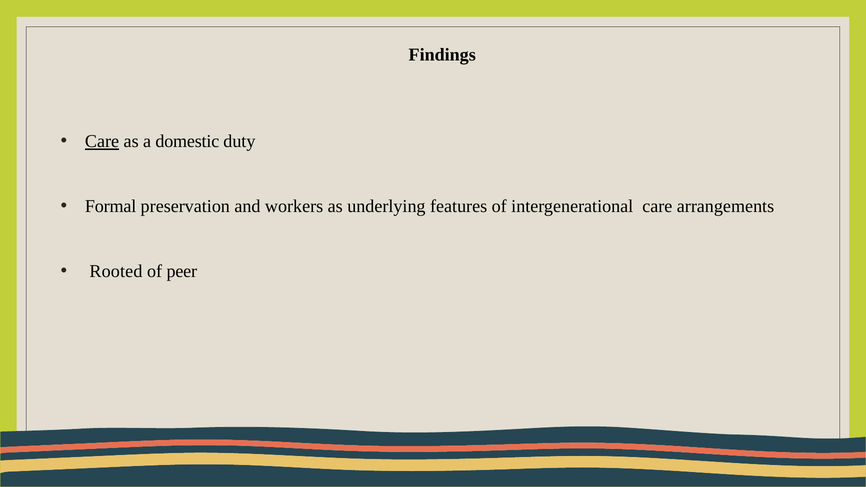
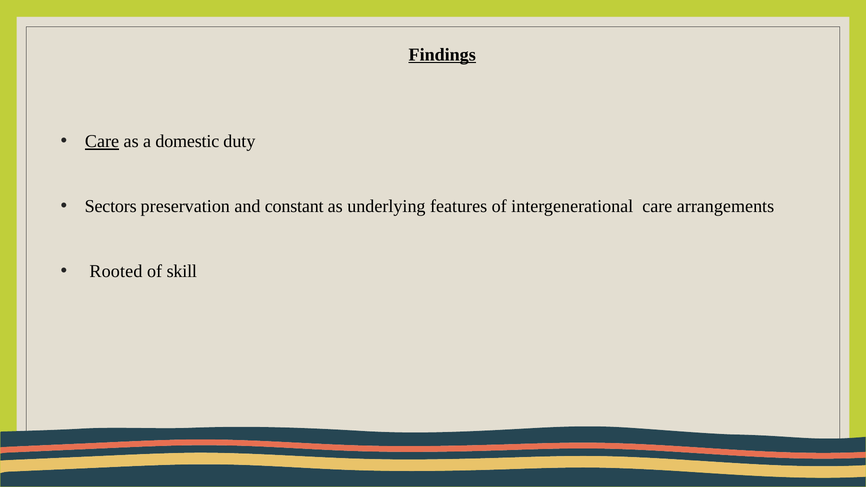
Findings underline: none -> present
Formal: Formal -> Sectors
workers: workers -> constant
peer: peer -> skill
